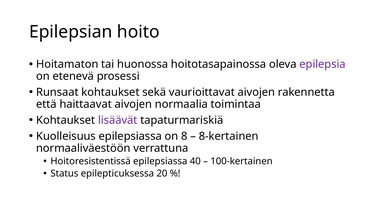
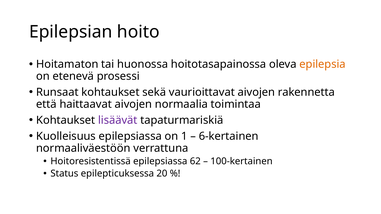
epilepsia colour: purple -> orange
8: 8 -> 1
8-kertainen: 8-kertainen -> 6-kertainen
40: 40 -> 62
